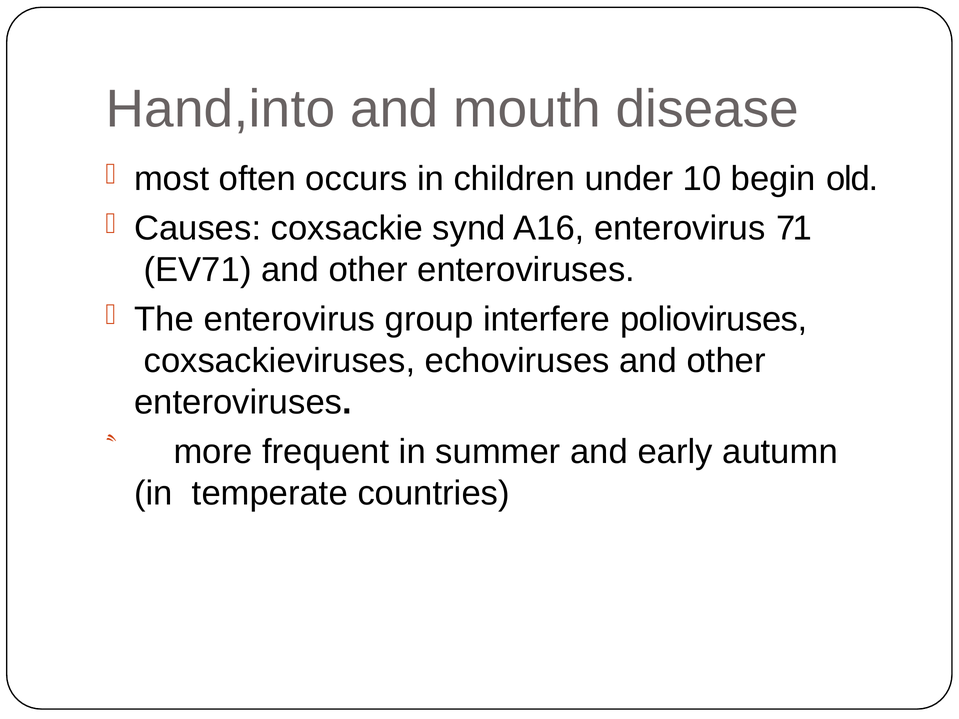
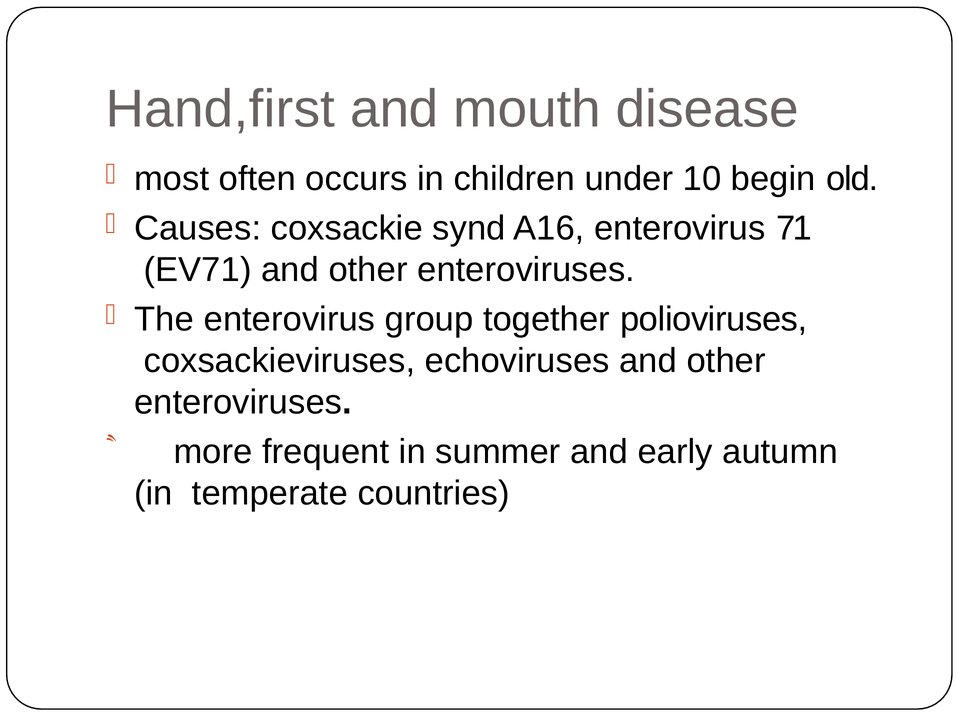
Hand,into: Hand,into -> Hand,first
interfere: interfere -> together
